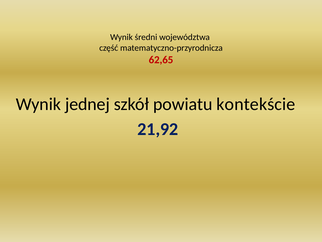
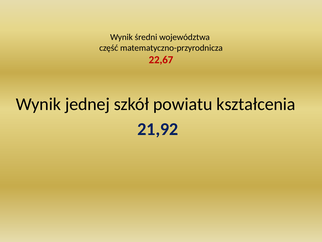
62,65: 62,65 -> 22,67
kontekście: kontekście -> kształcenia
